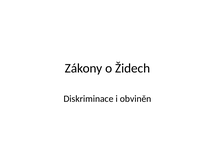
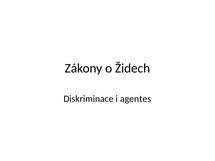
obviněn: obviněn -> agentes
